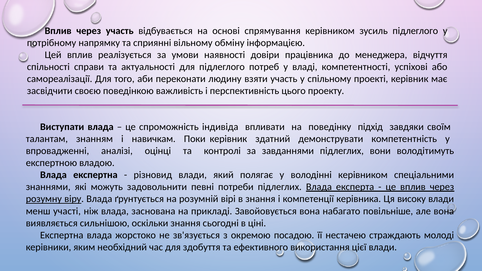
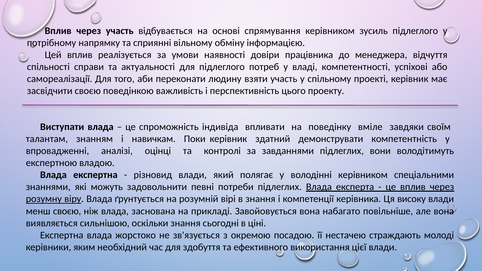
підхід: підхід -> вміле
менш участі: участі -> своєю
